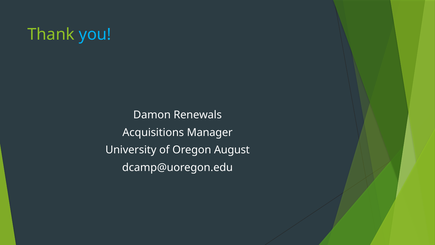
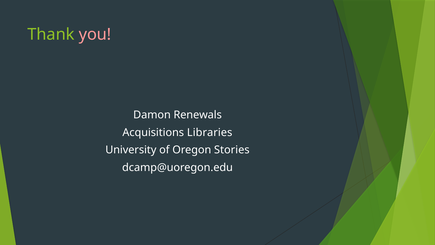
you colour: light blue -> pink
Manager: Manager -> Libraries
August: August -> Stories
